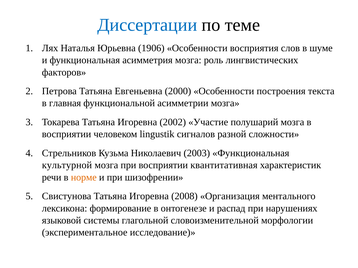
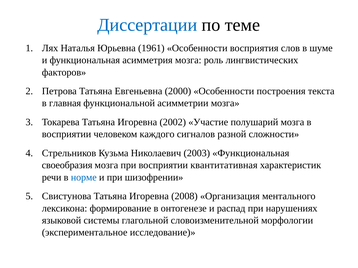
1906: 1906 -> 1961
lingustik: lingustik -> каждого
культурной: культурной -> своеобразия
норме colour: orange -> blue
